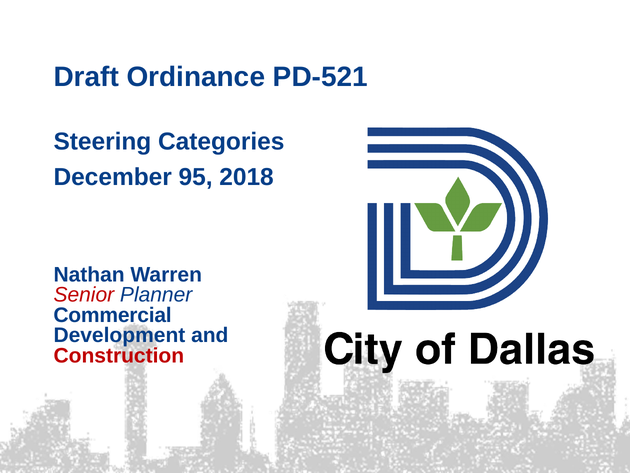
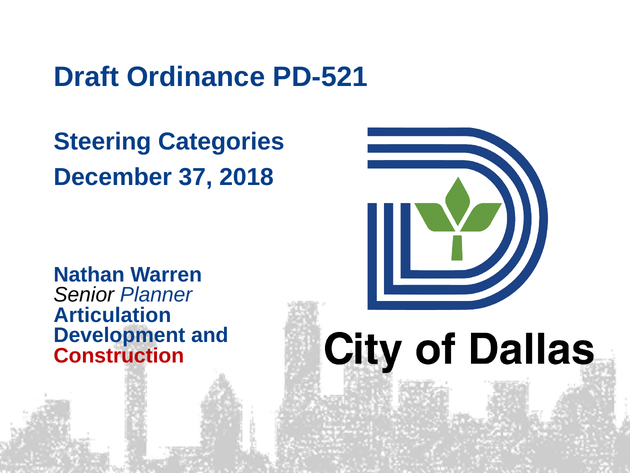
95: 95 -> 37
Senior colour: red -> black
Commercial: Commercial -> Articulation
